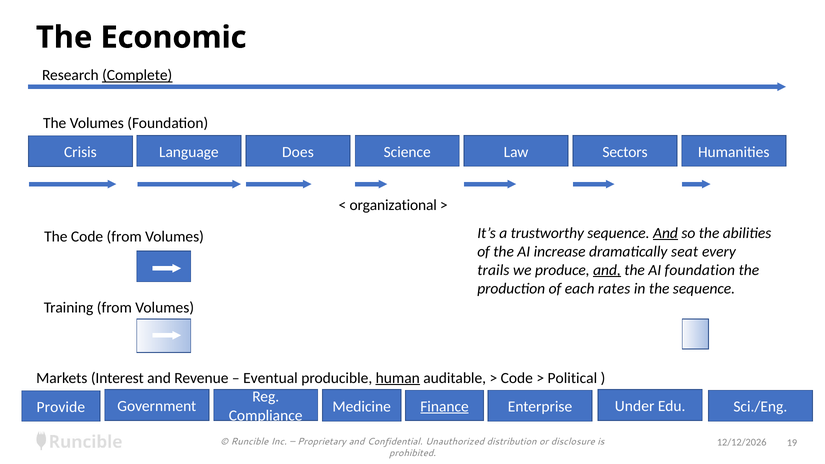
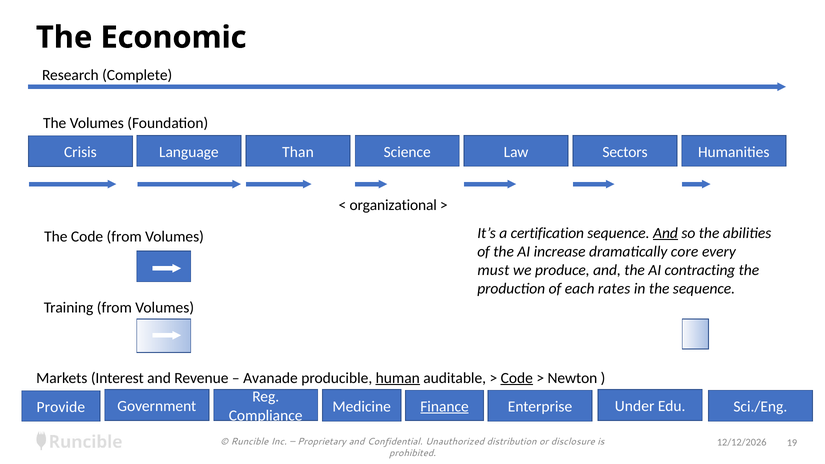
Complete underline: present -> none
Does: Does -> Than
trustworthy: trustworthy -> certification
seat: seat -> core
trails: trails -> must
and at (607, 270) underline: present -> none
AI foundation: foundation -> contracting
Eventual: Eventual -> Avanade
Code at (517, 378) underline: none -> present
Political: Political -> Newton
